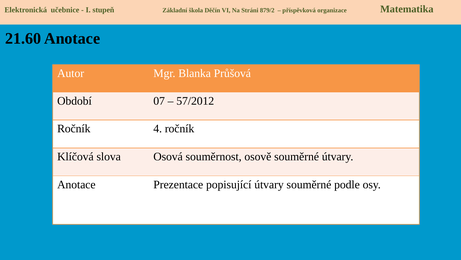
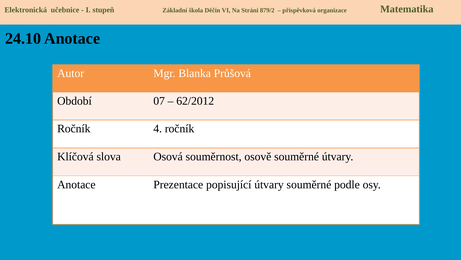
21.60: 21.60 -> 24.10
57/2012: 57/2012 -> 62/2012
